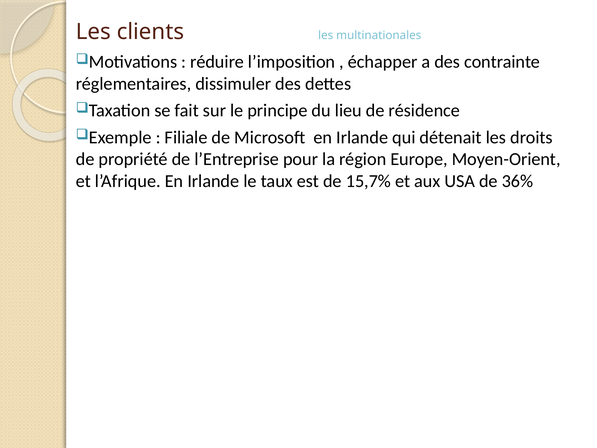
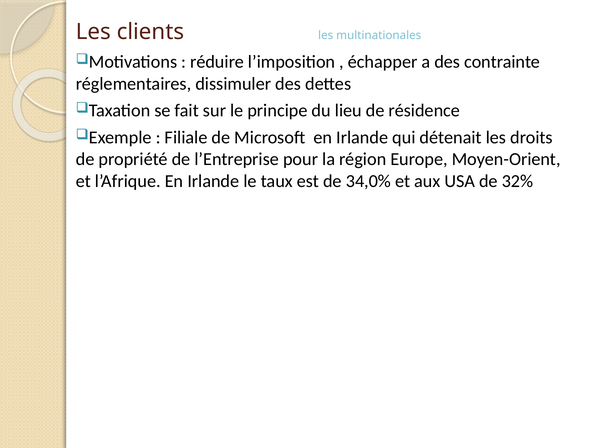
15,7%: 15,7% -> 34,0%
36%: 36% -> 32%
